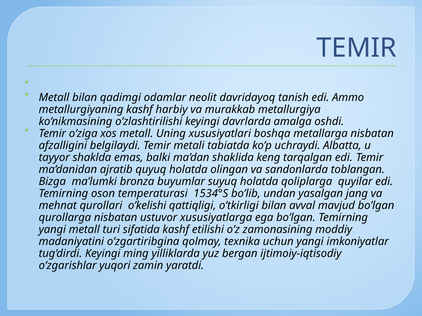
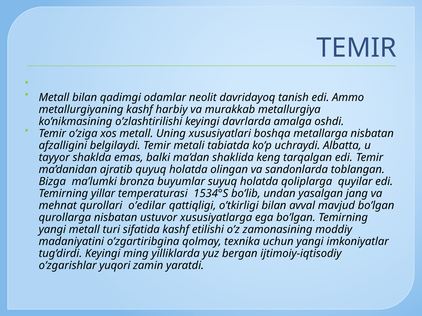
oson: oson -> yillar
o’kelishi: o’kelishi -> o’edilar
